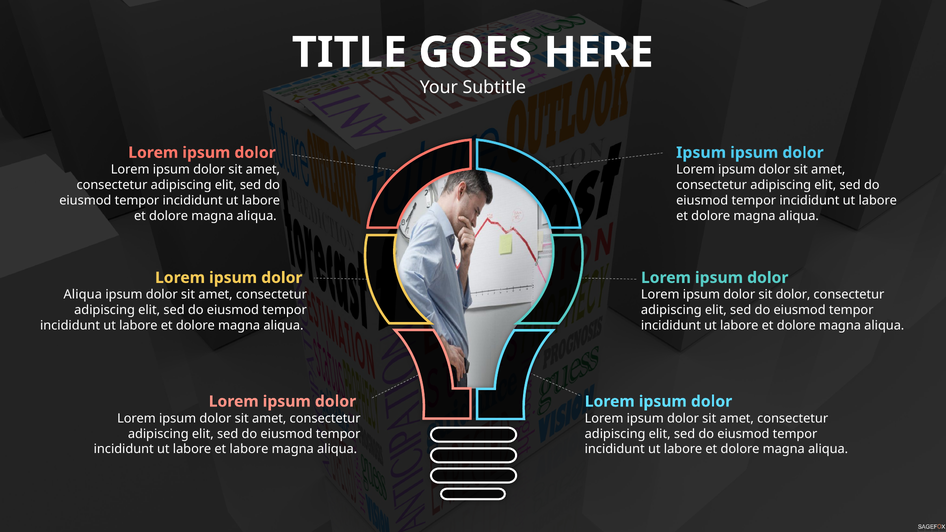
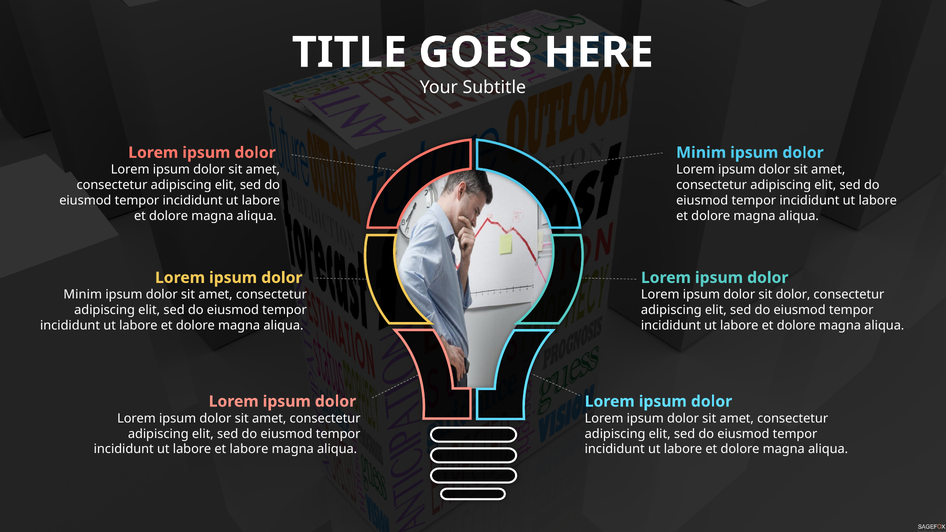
Ipsum at (701, 153): Ipsum -> Minim
Aliqua at (83, 295): Aliqua -> Minim
